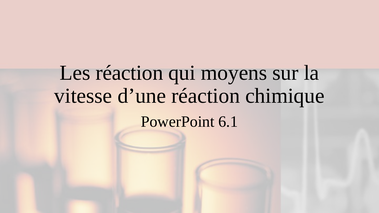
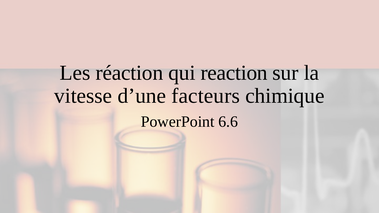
moyens: moyens -> reaction
d’une réaction: réaction -> facteurs
6.1: 6.1 -> 6.6
